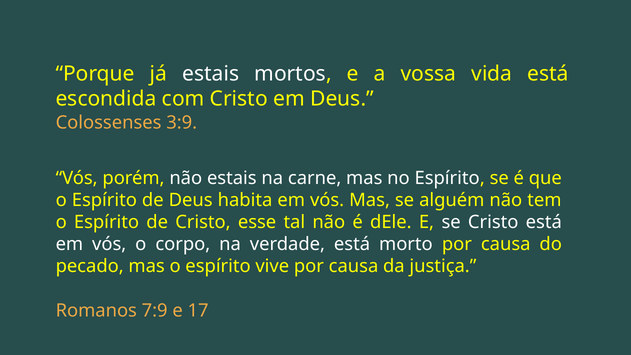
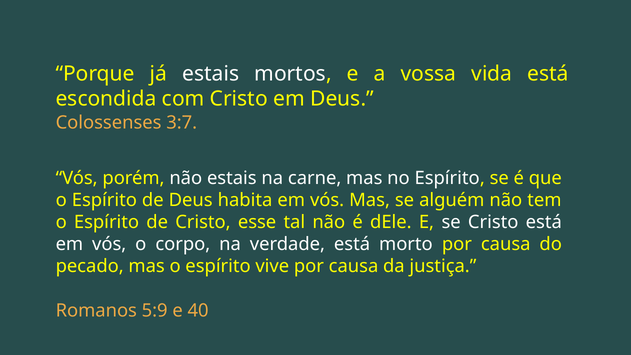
3:9: 3:9 -> 3:7
7:9: 7:9 -> 5:9
17: 17 -> 40
